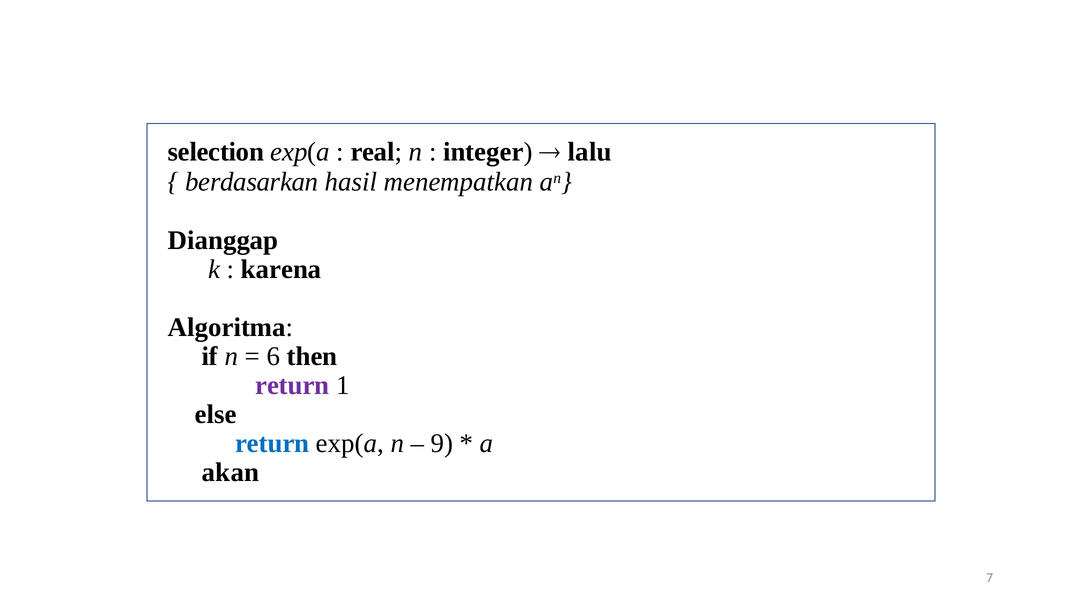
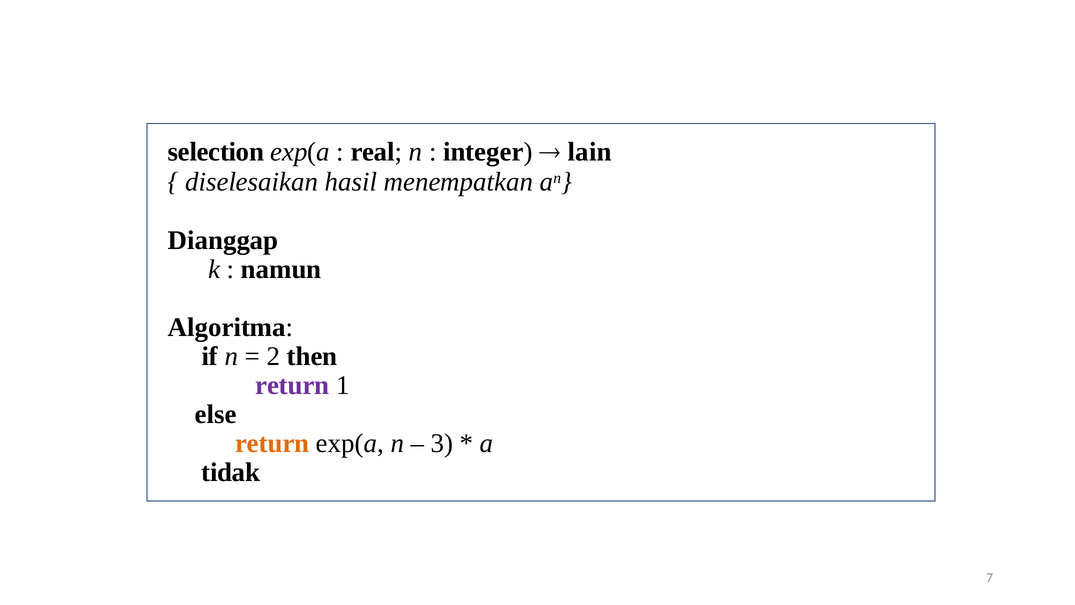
lalu: lalu -> lain
berdasarkan: berdasarkan -> diselesaikan
karena: karena -> namun
6: 6 -> 2
return at (272, 443) colour: blue -> orange
9: 9 -> 3
akan: akan -> tidak
